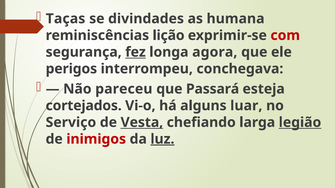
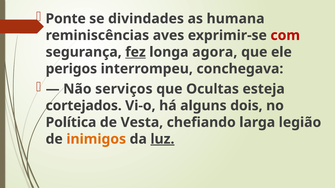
Taças: Taças -> Ponte
lição: lição -> aves
pareceu: pareceu -> serviços
Passará: Passará -> Ocultas
luar: luar -> dois
Serviço: Serviço -> Política
Vesta underline: present -> none
legião underline: present -> none
inimigos colour: red -> orange
